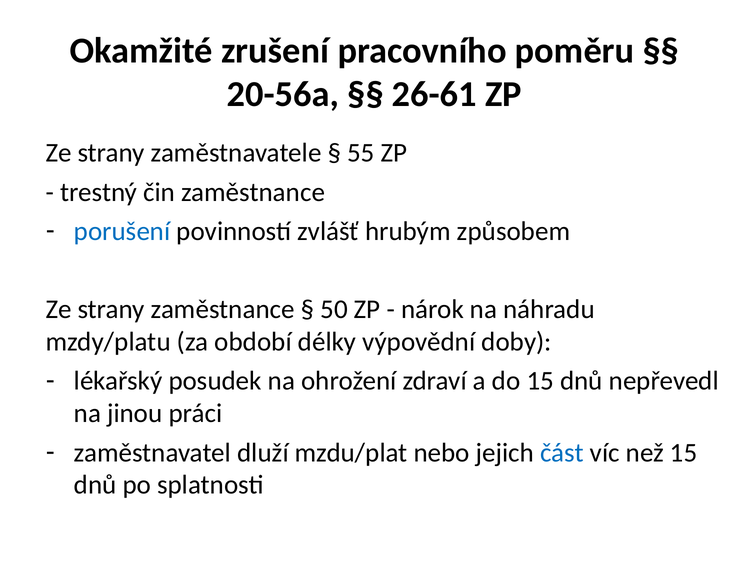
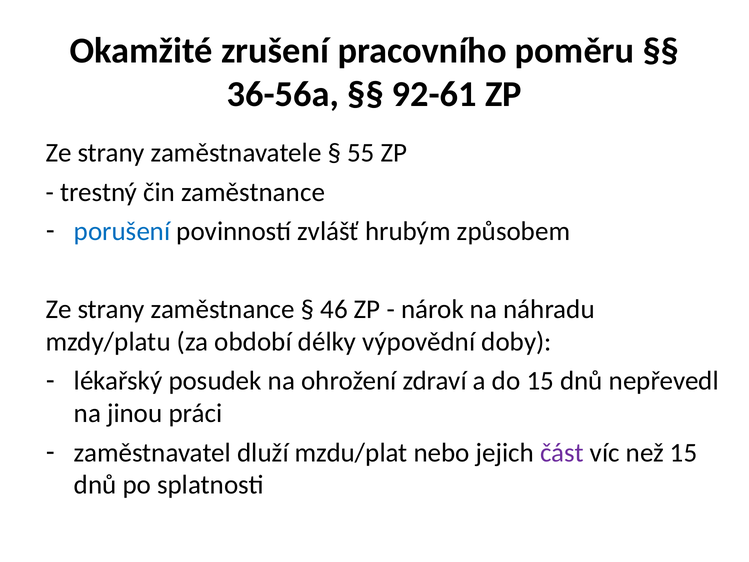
20-56a: 20-56a -> 36-56a
26-61: 26-61 -> 92-61
50: 50 -> 46
část colour: blue -> purple
